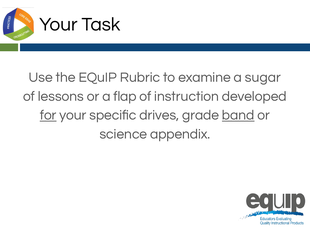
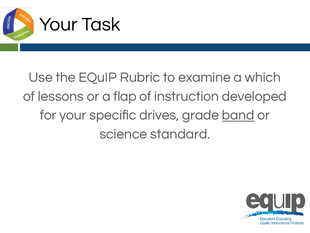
sugar: sugar -> which
for underline: present -> none
appendix: appendix -> standard
